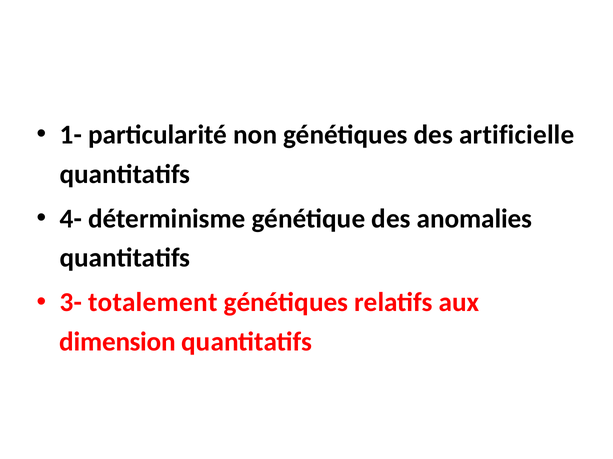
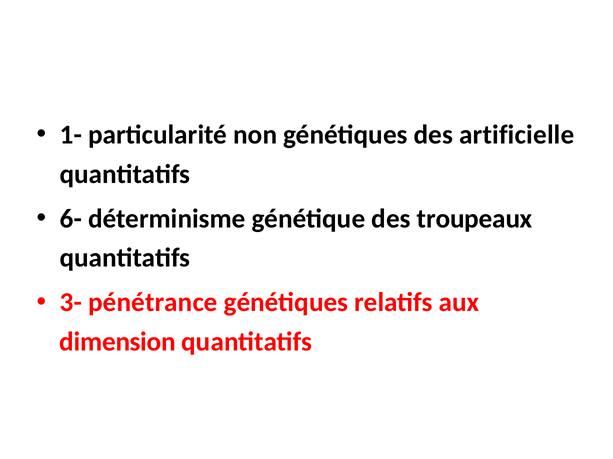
4-: 4- -> 6-
anomalies: anomalies -> troupeaux
totalement: totalement -> pénétrance
